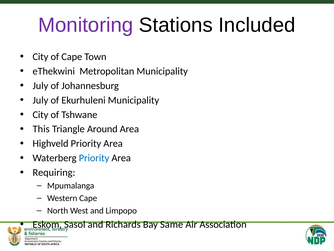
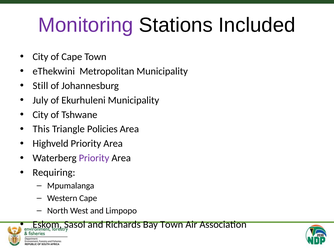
July at (40, 85): July -> Still
Around: Around -> Policies
Priority at (94, 158) colour: blue -> purple
Bay Same: Same -> Town
